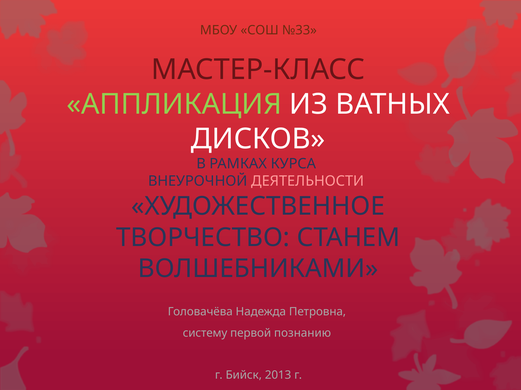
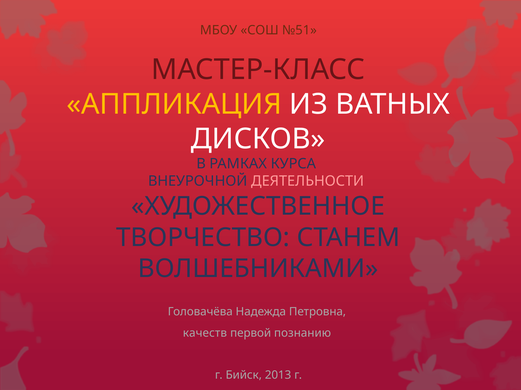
№33: №33 -> №51
АППЛИКАЦИЯ colour: light green -> yellow
систему: систему -> качеств
